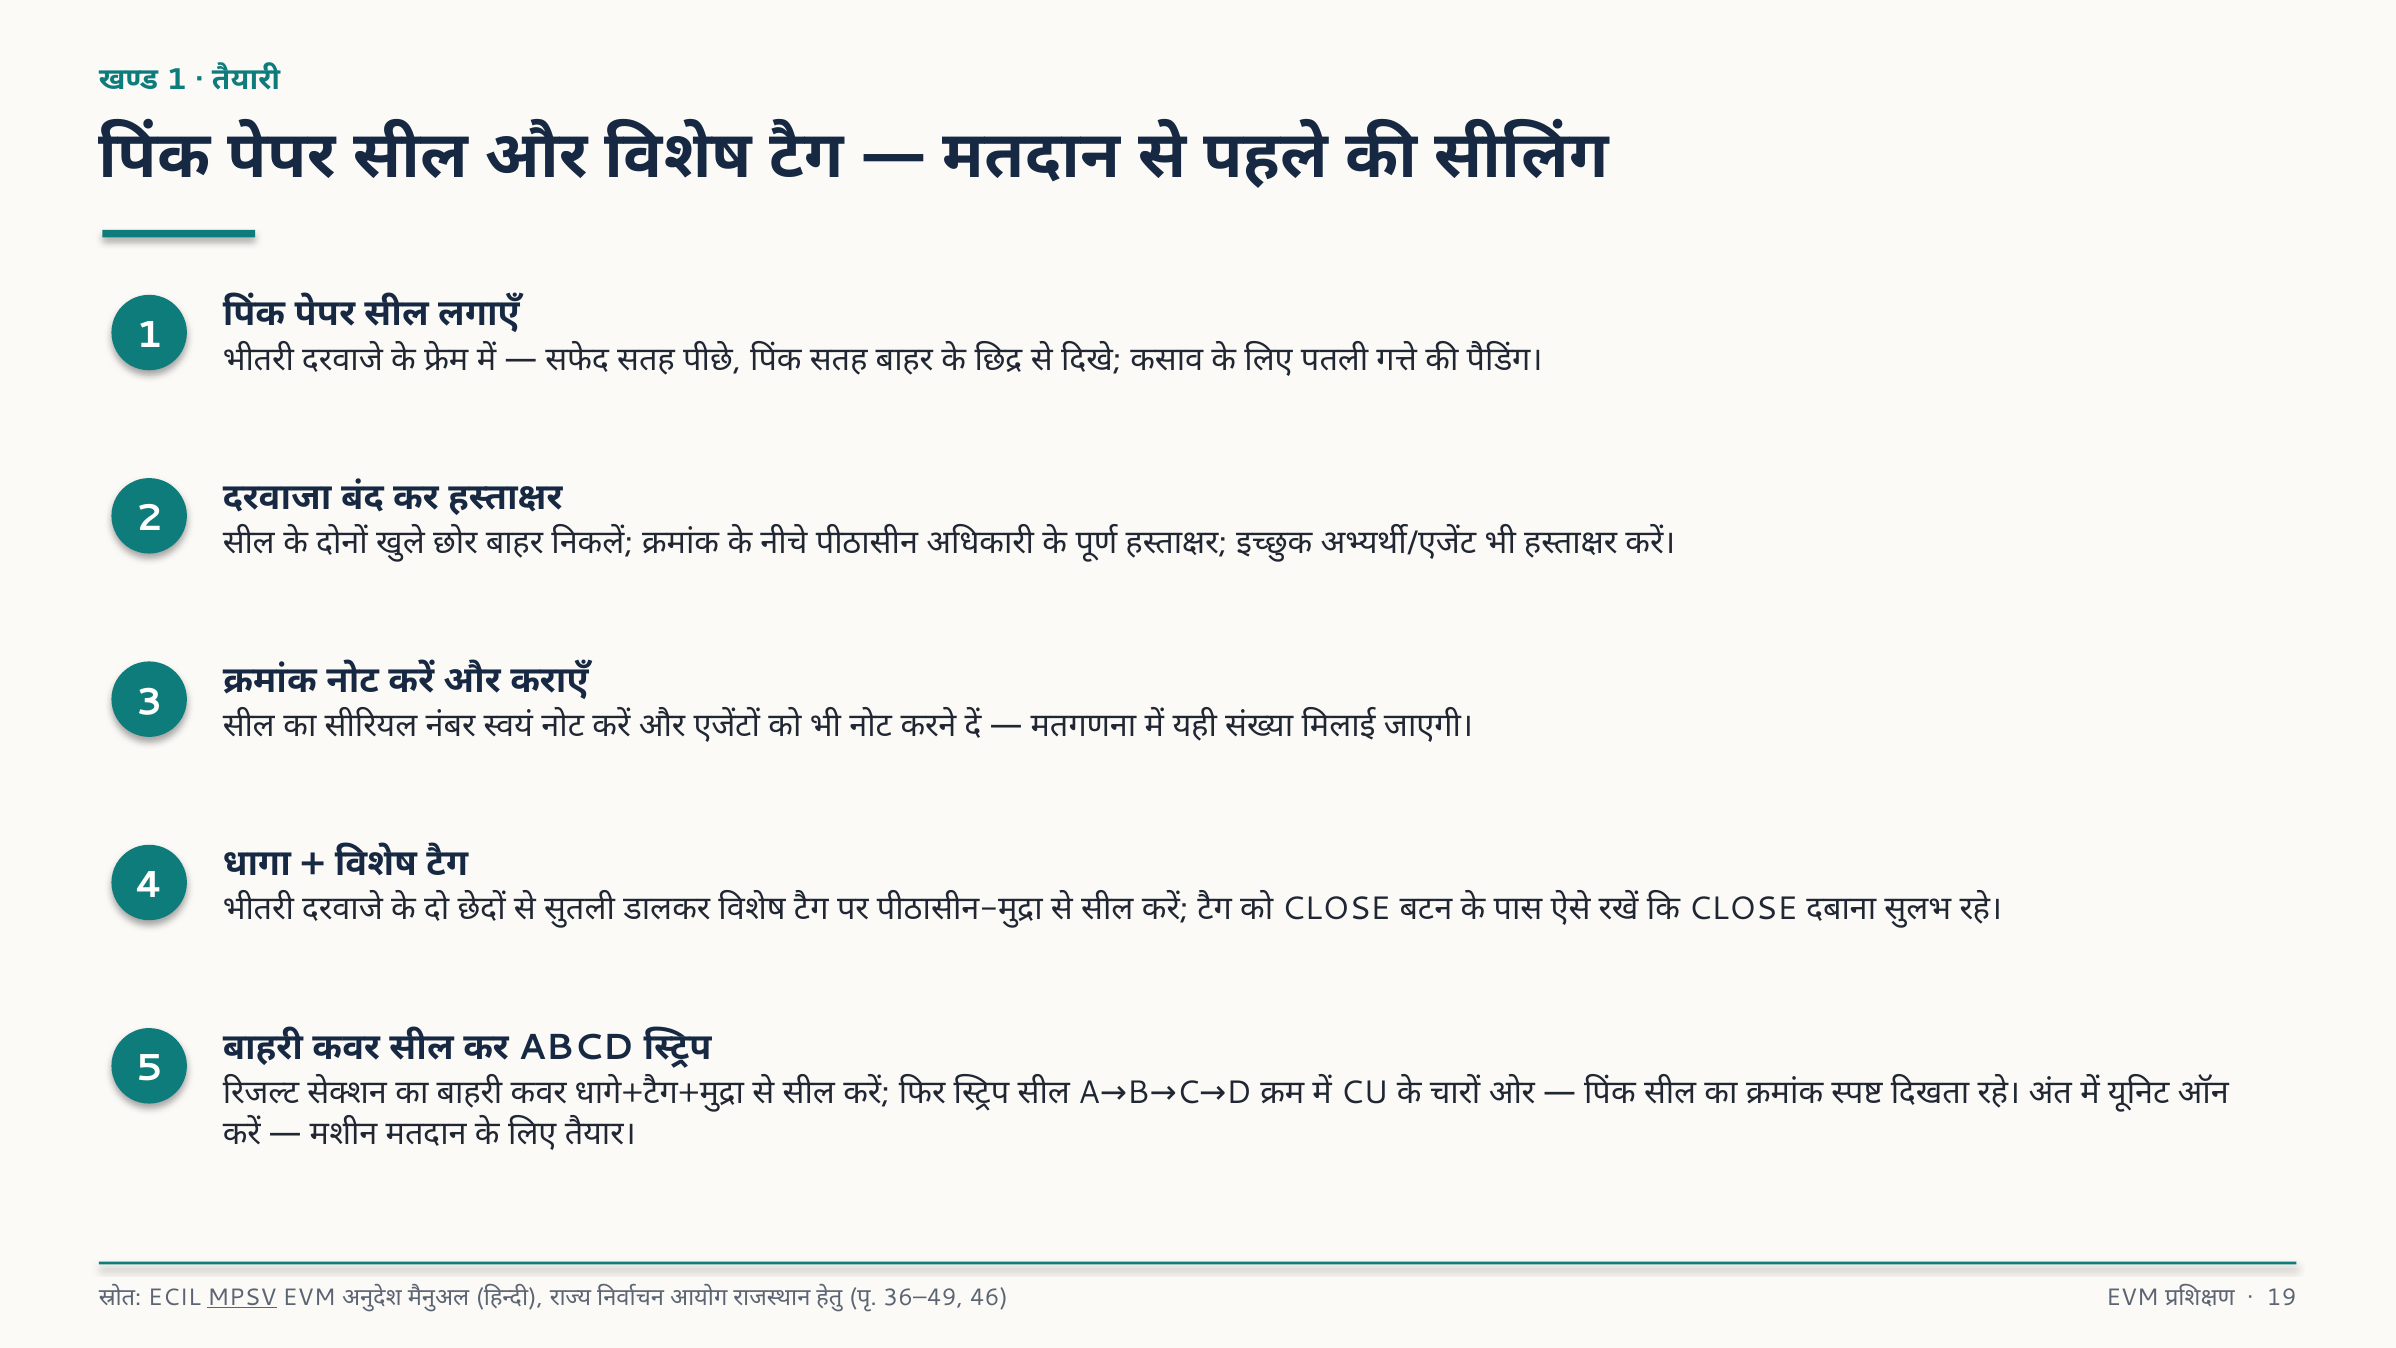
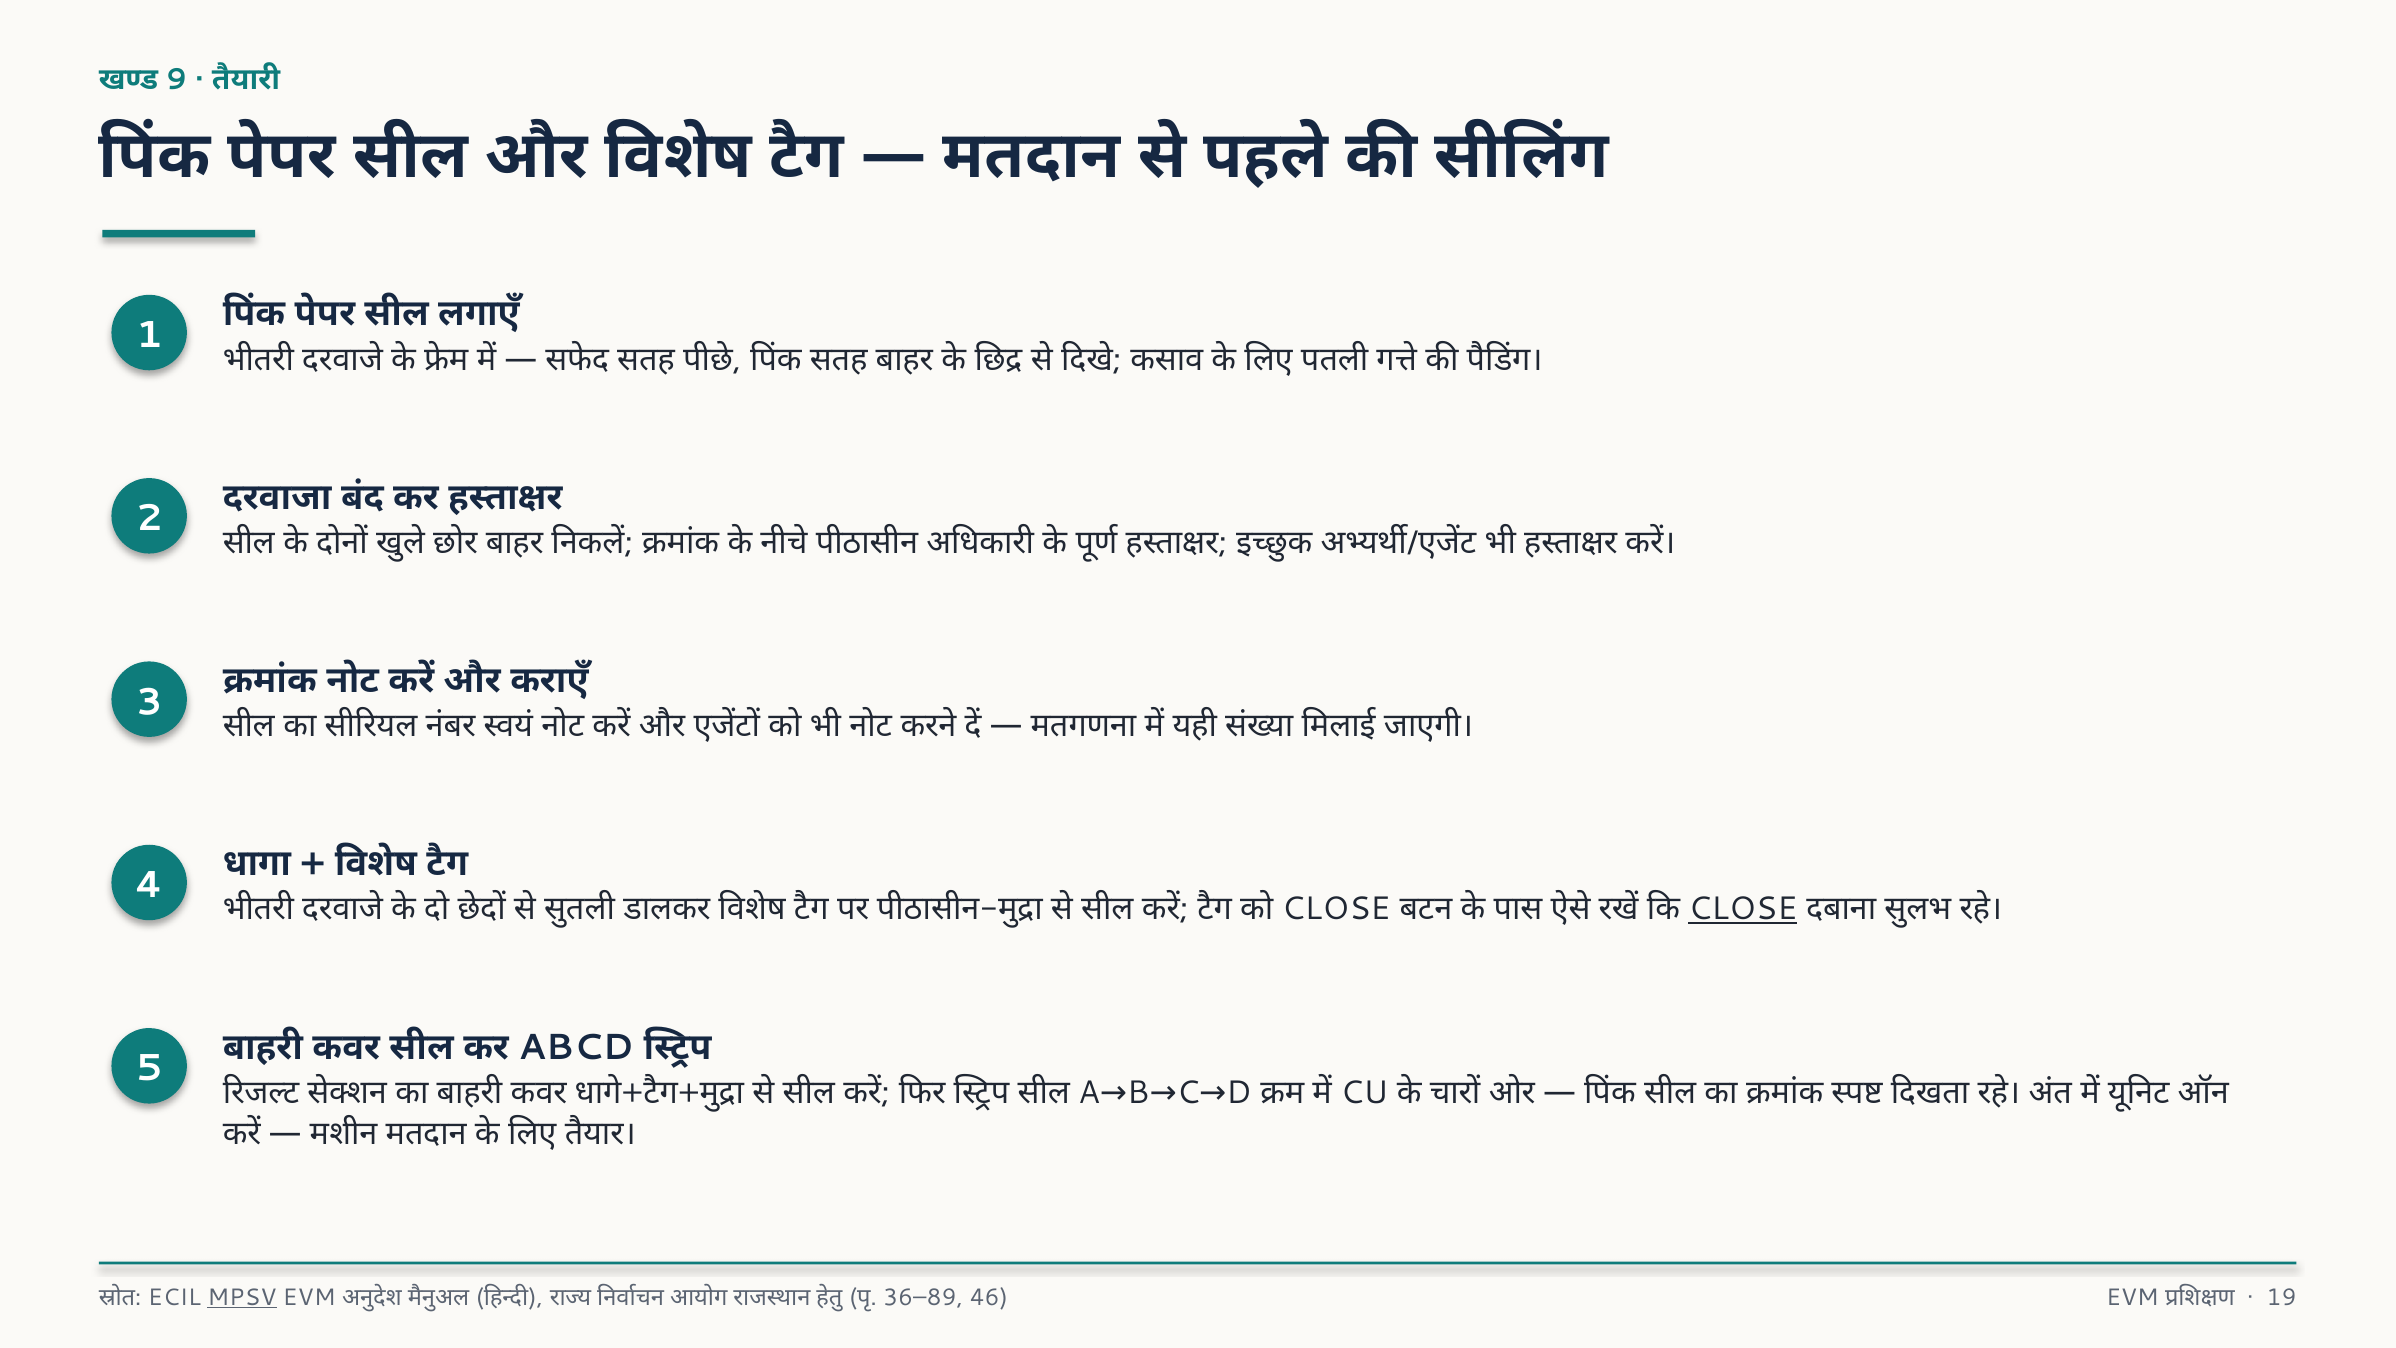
1 at (177, 80): 1 -> 9
CLOSE at (1743, 909) underline: none -> present
36–49: 36–49 -> 36–89
